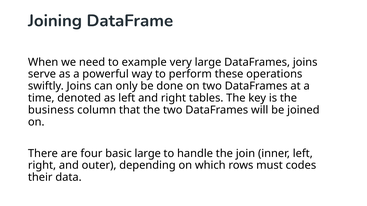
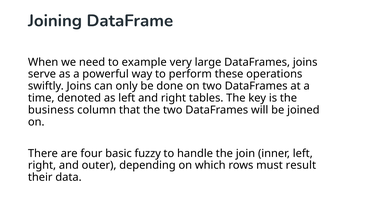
basic large: large -> fuzzy
codes: codes -> result
